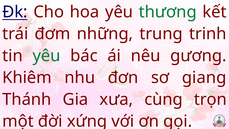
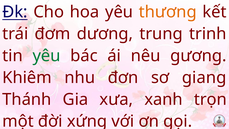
thương colour: green -> orange
những: những -> dương
cùng: cùng -> xanh
